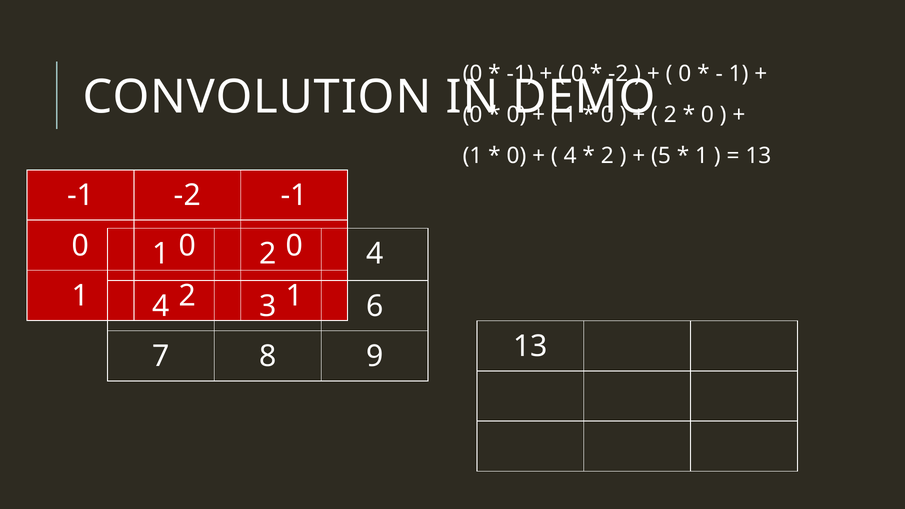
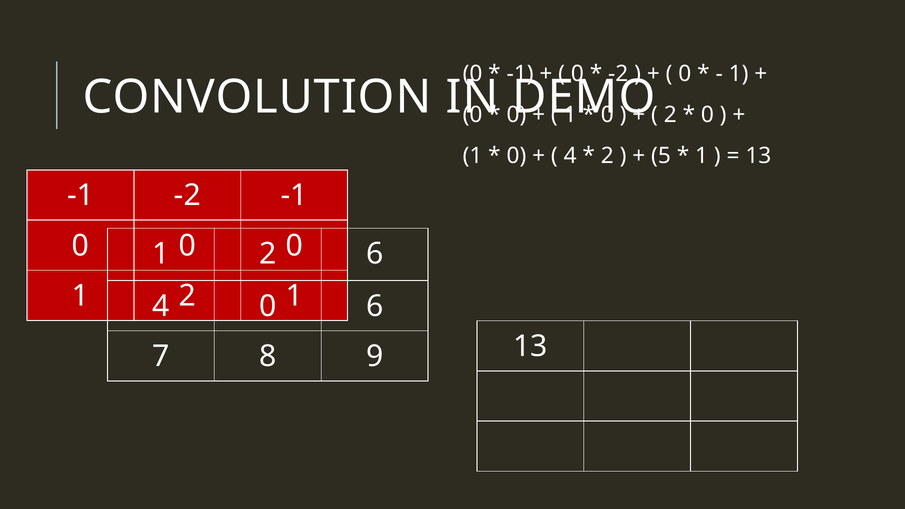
2 4: 4 -> 6
4 3: 3 -> 0
